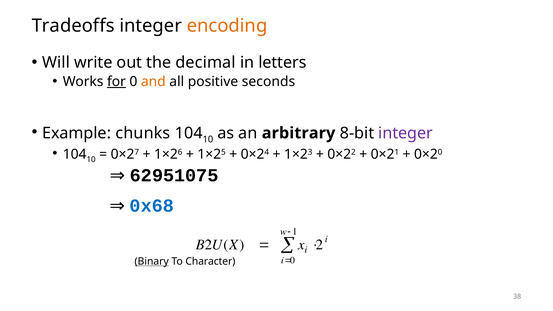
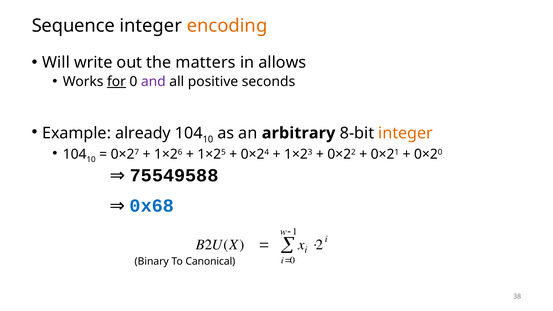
Tradeoffs: Tradeoffs -> Sequence
decimal: decimal -> matters
letters: letters -> allows
and colour: orange -> purple
chunks: chunks -> already
integer at (406, 133) colour: purple -> orange
62951075: 62951075 -> 75549588
Binary underline: present -> none
Character: Character -> Canonical
